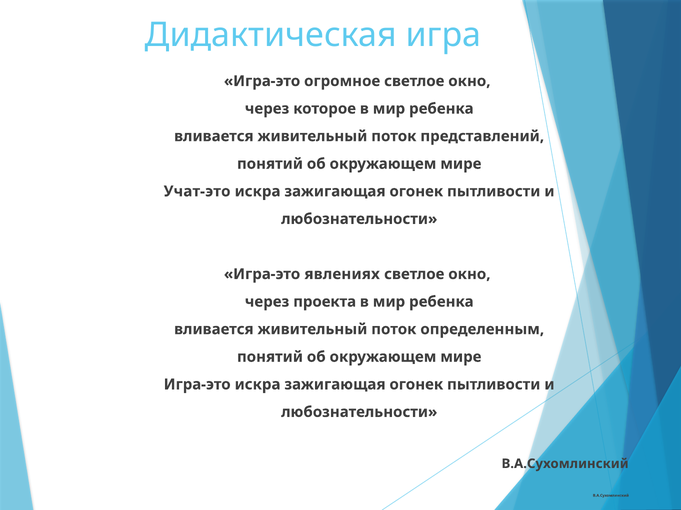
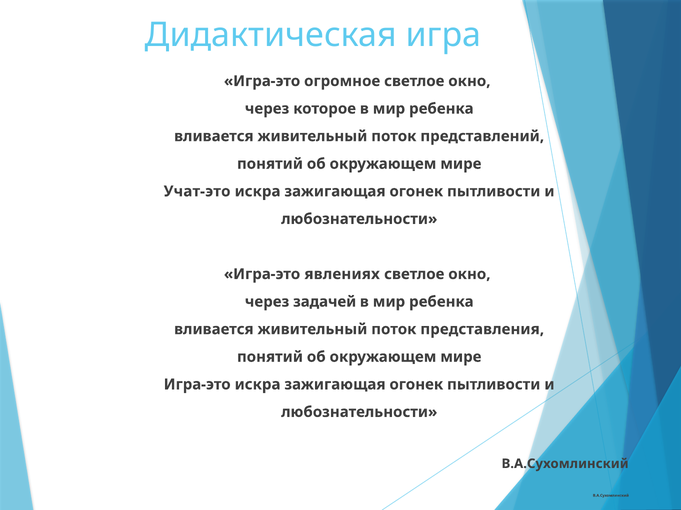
проекта: проекта -> задачей
определенным: определенным -> представления
